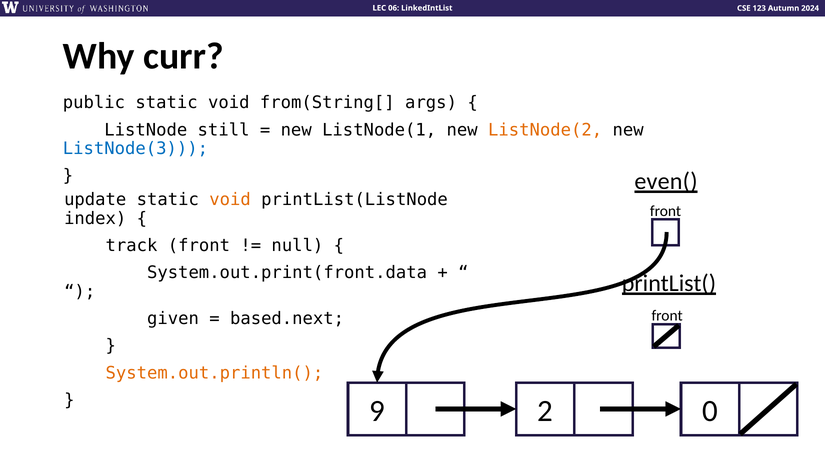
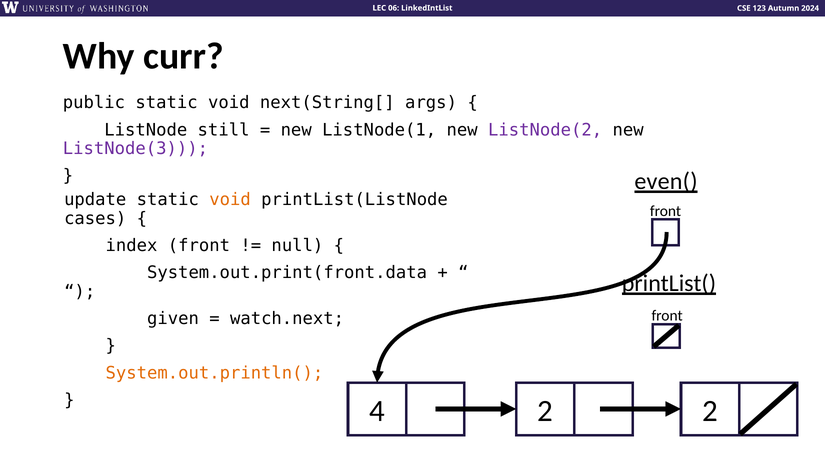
from(String[: from(String[ -> next(String[
ListNode(2 colour: orange -> purple
ListNode(3 colour: blue -> purple
index: index -> cases
track: track -> index
based.next: based.next -> watch.next
9: 9 -> 4
2 0: 0 -> 2
